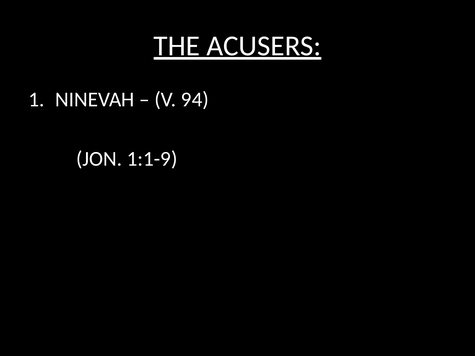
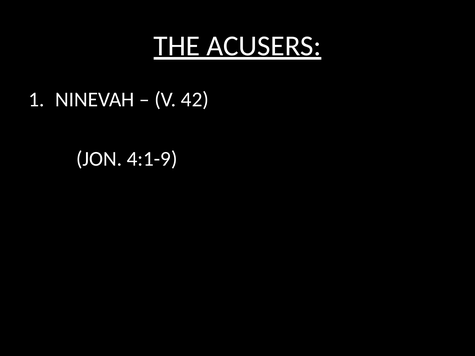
94: 94 -> 42
1:1-9: 1:1-9 -> 4:1-9
